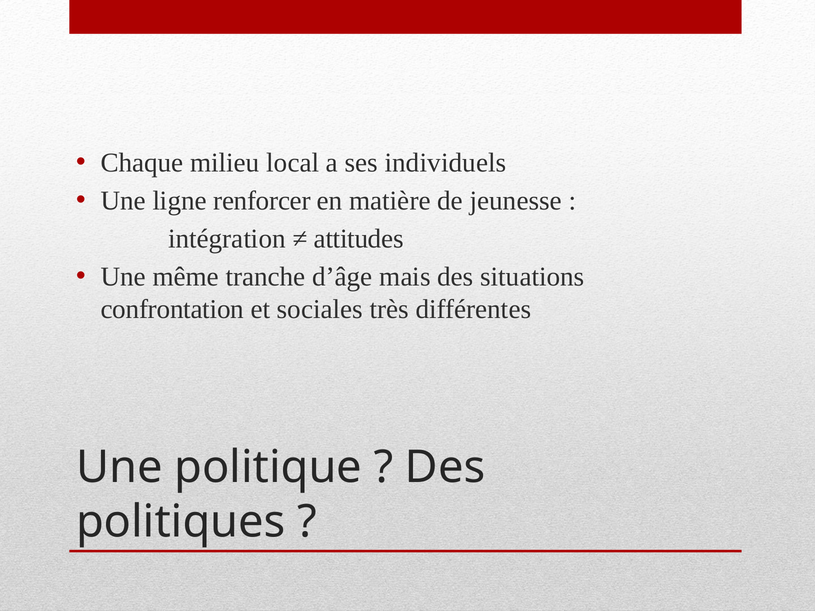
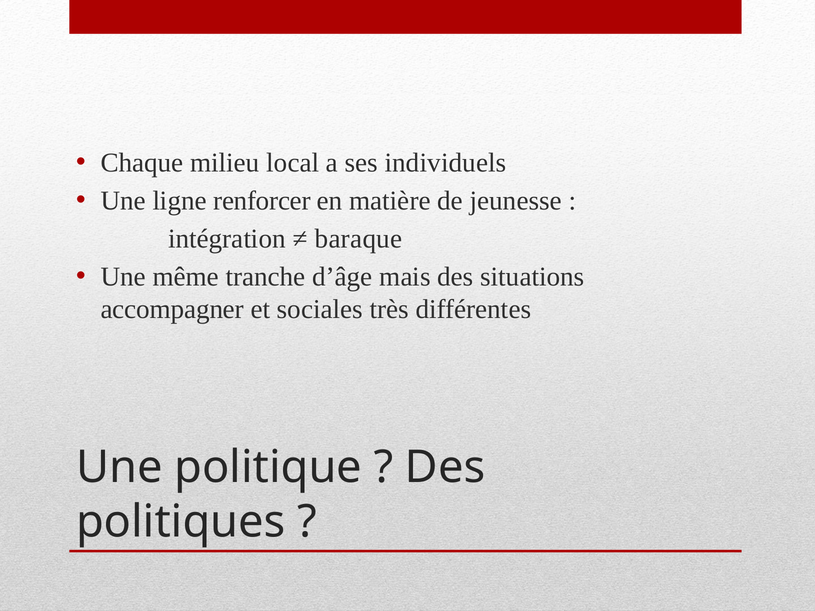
attitudes: attitudes -> baraque
confrontation: confrontation -> accompagner
